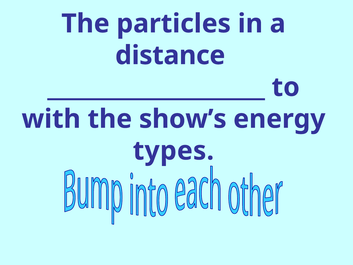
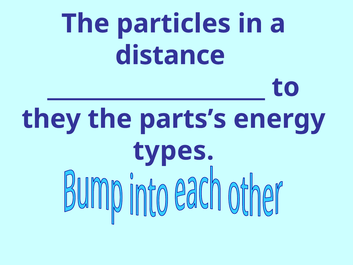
with: with -> they
show’s: show’s -> parts’s
